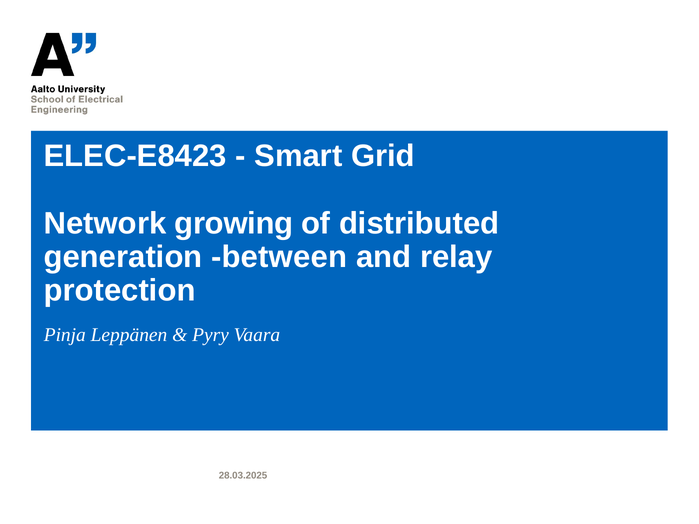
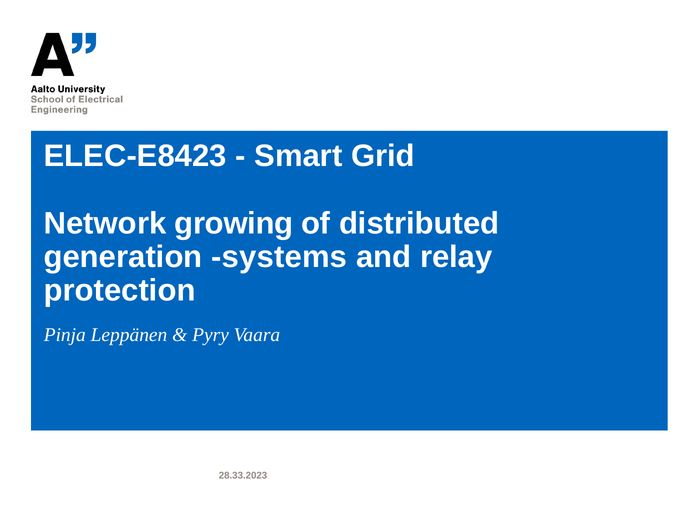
between: between -> systems
28.03.2025: 28.03.2025 -> 28.33.2023
